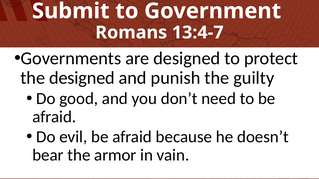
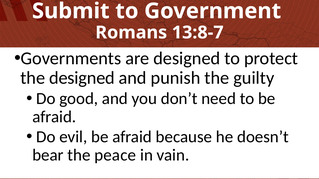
13:4-7: 13:4-7 -> 13:8-7
armor: armor -> peace
